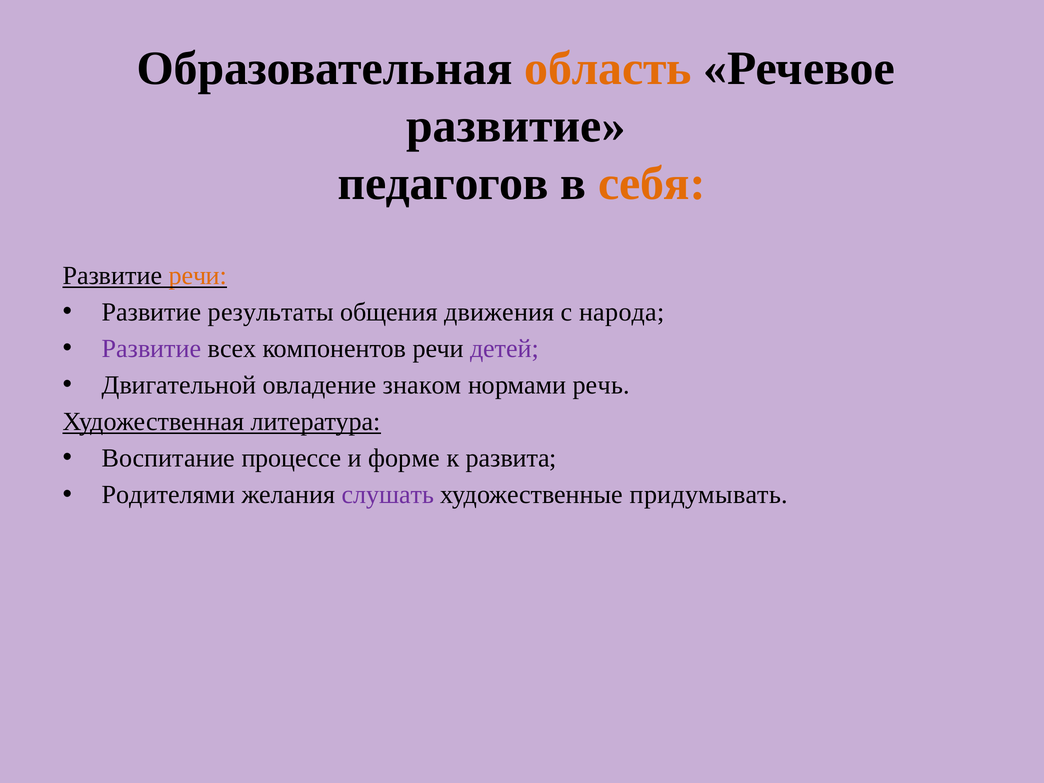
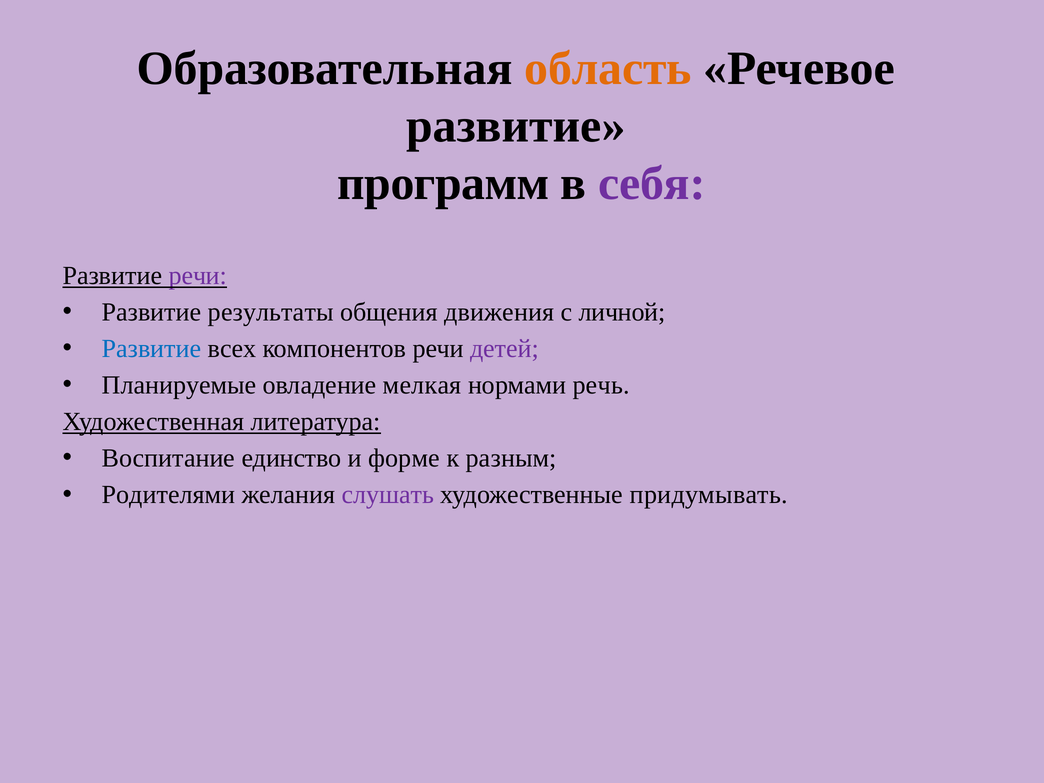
педагогов: педагогов -> программ
себя colour: orange -> purple
речи at (198, 276) colour: orange -> purple
народа: народа -> личной
Развитие at (152, 349) colour: purple -> blue
Двигательной: Двигательной -> Планируемые
знаком: знаком -> мелкая
процессе: процессе -> единство
развита: развита -> разным
